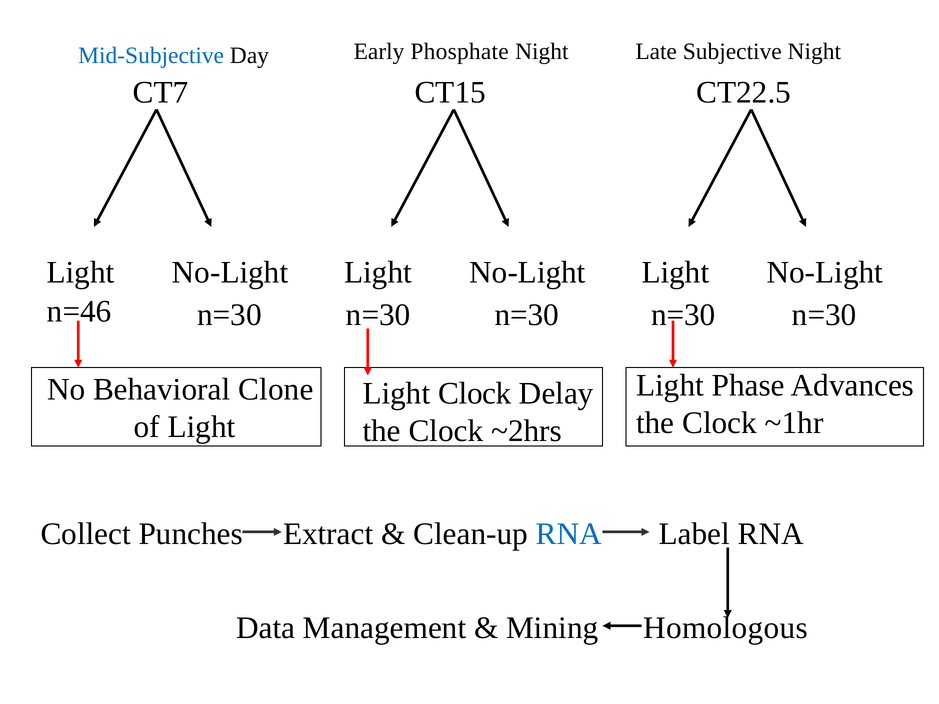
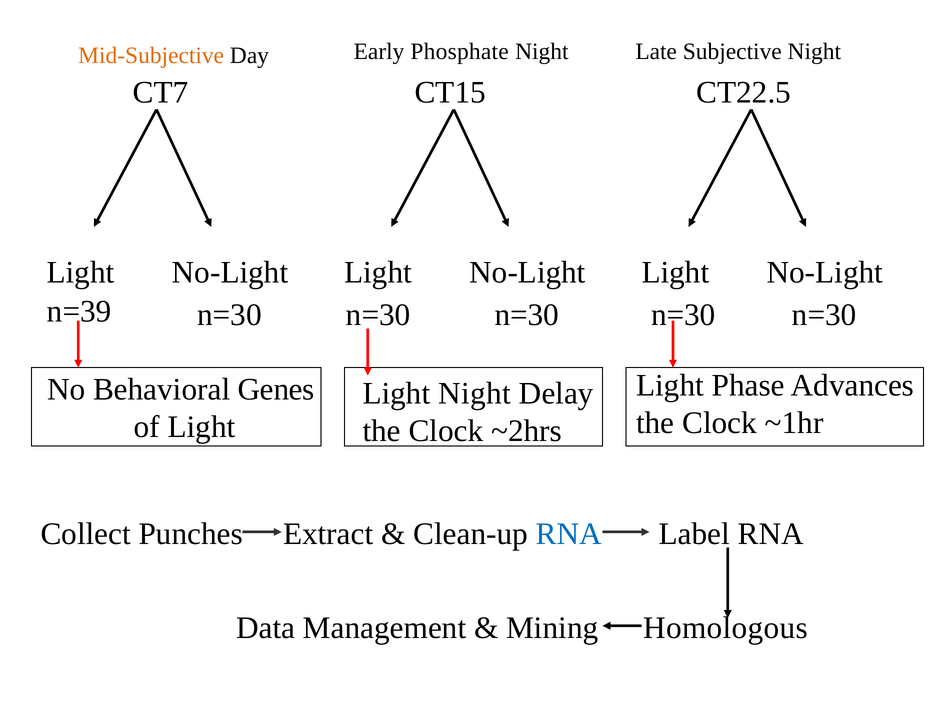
Mid-Subjective colour: blue -> orange
n=46: n=46 -> n=39
Clone: Clone -> Genes
Light Clock: Clock -> Night
